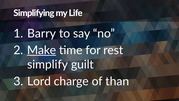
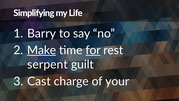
for underline: none -> present
simplify: simplify -> serpent
Lord: Lord -> Cast
than: than -> your
